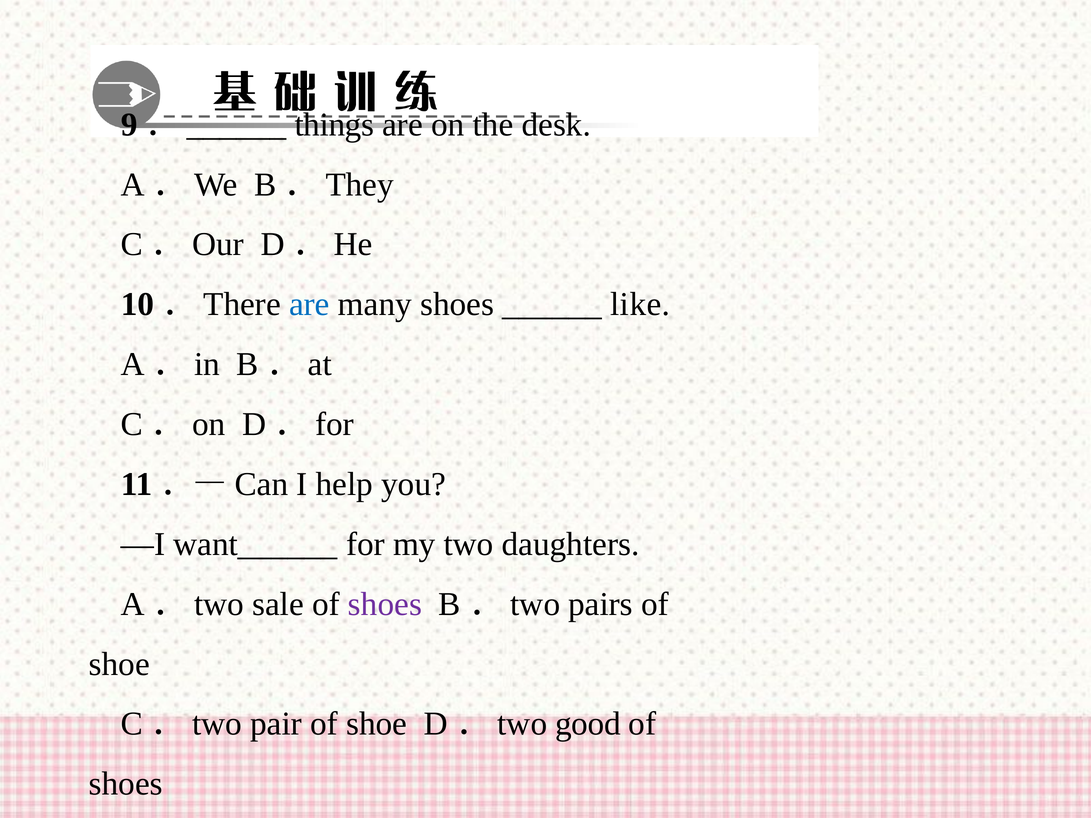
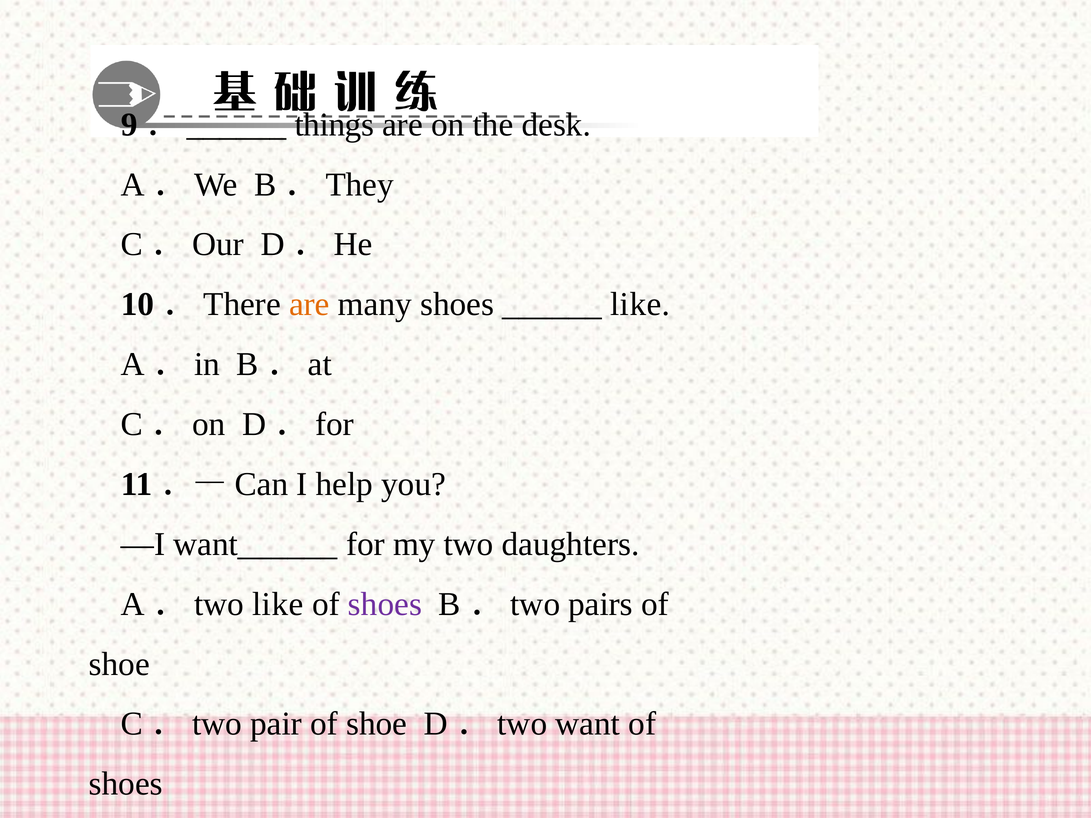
are at (309, 304) colour: blue -> orange
A．two sale: sale -> like
good: good -> want
